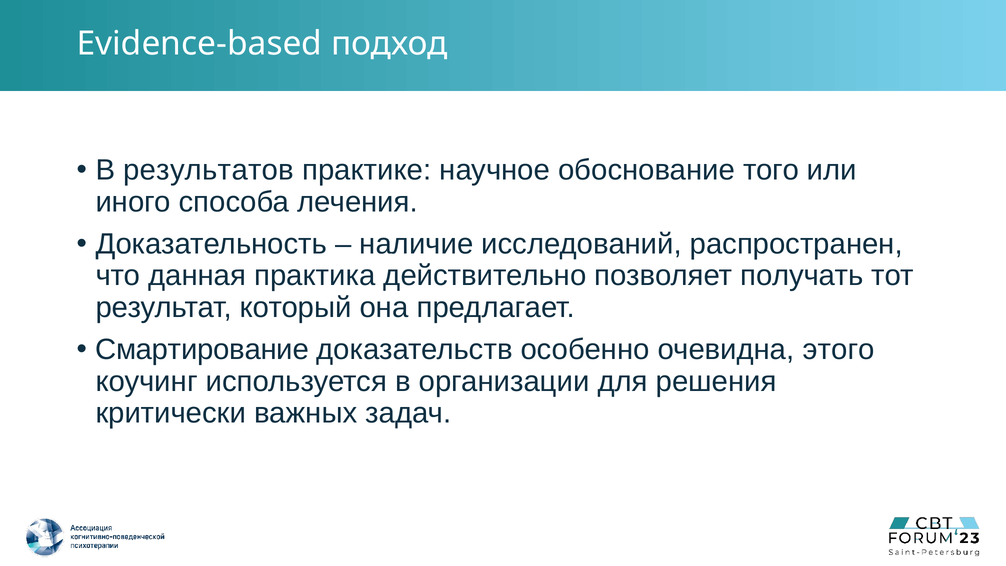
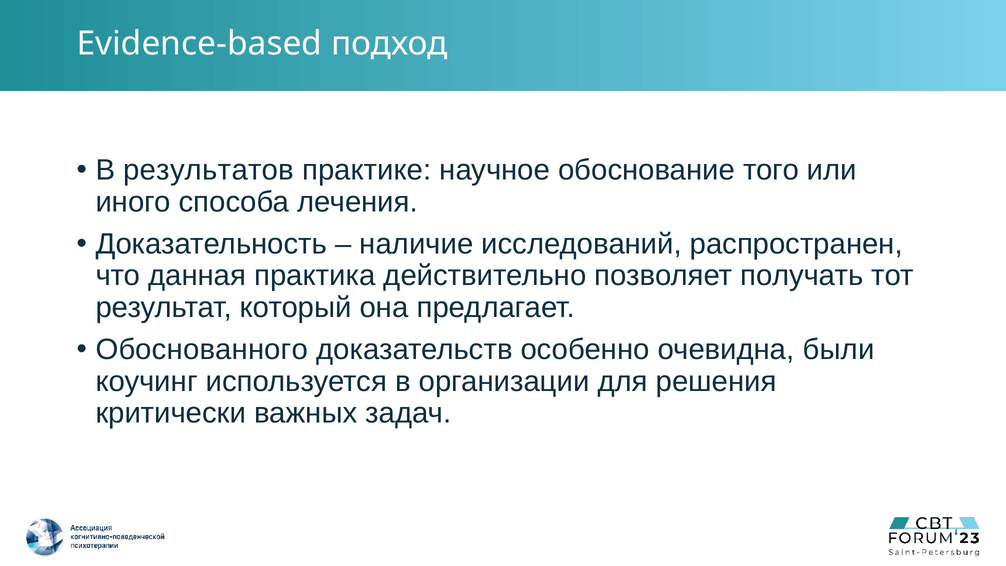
Смартирование: Смартирование -> Обоснованного
этого: этого -> были
